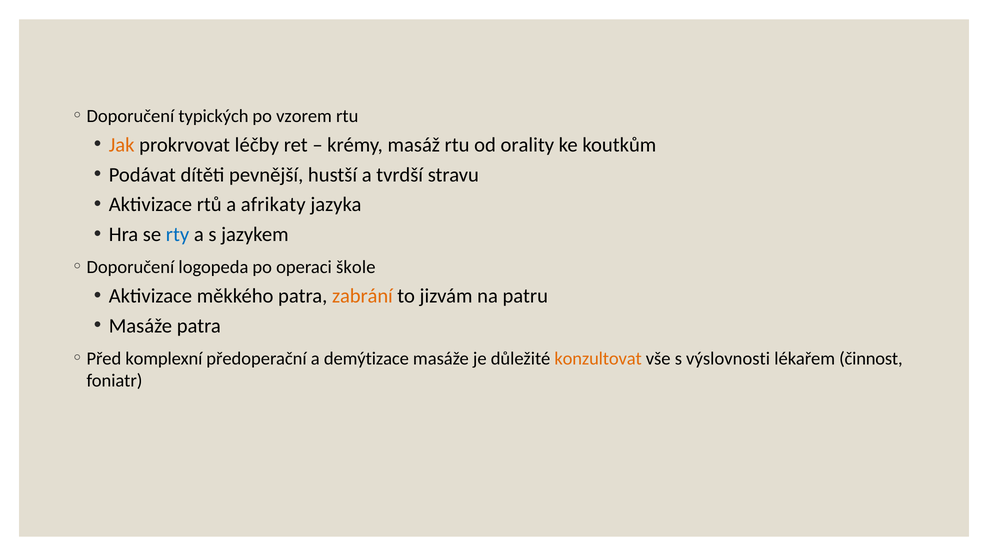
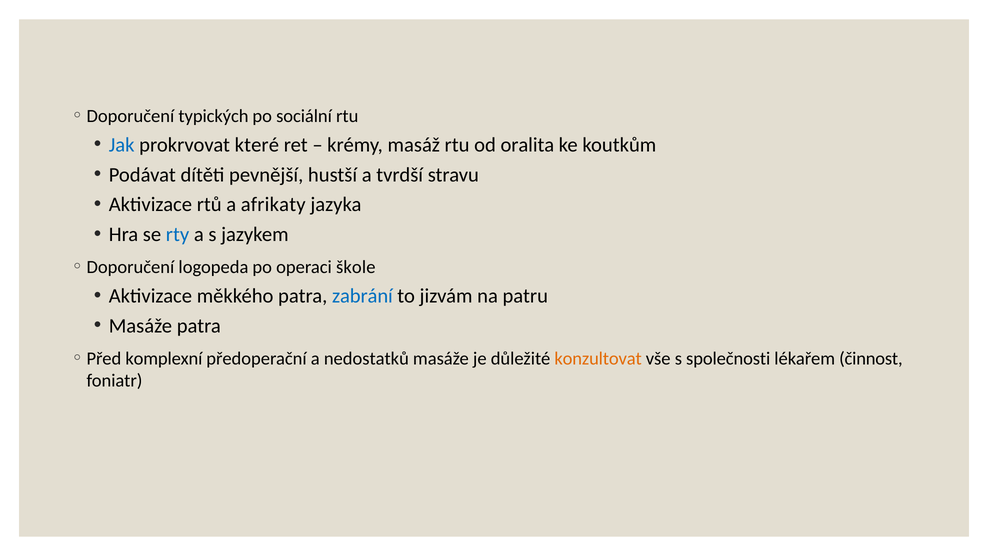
vzorem: vzorem -> sociální
Jak colour: orange -> blue
léčby: léčby -> které
orality: orality -> oralita
zabrání colour: orange -> blue
demýtizace: demýtizace -> nedostatků
výslovnosti: výslovnosti -> společnosti
